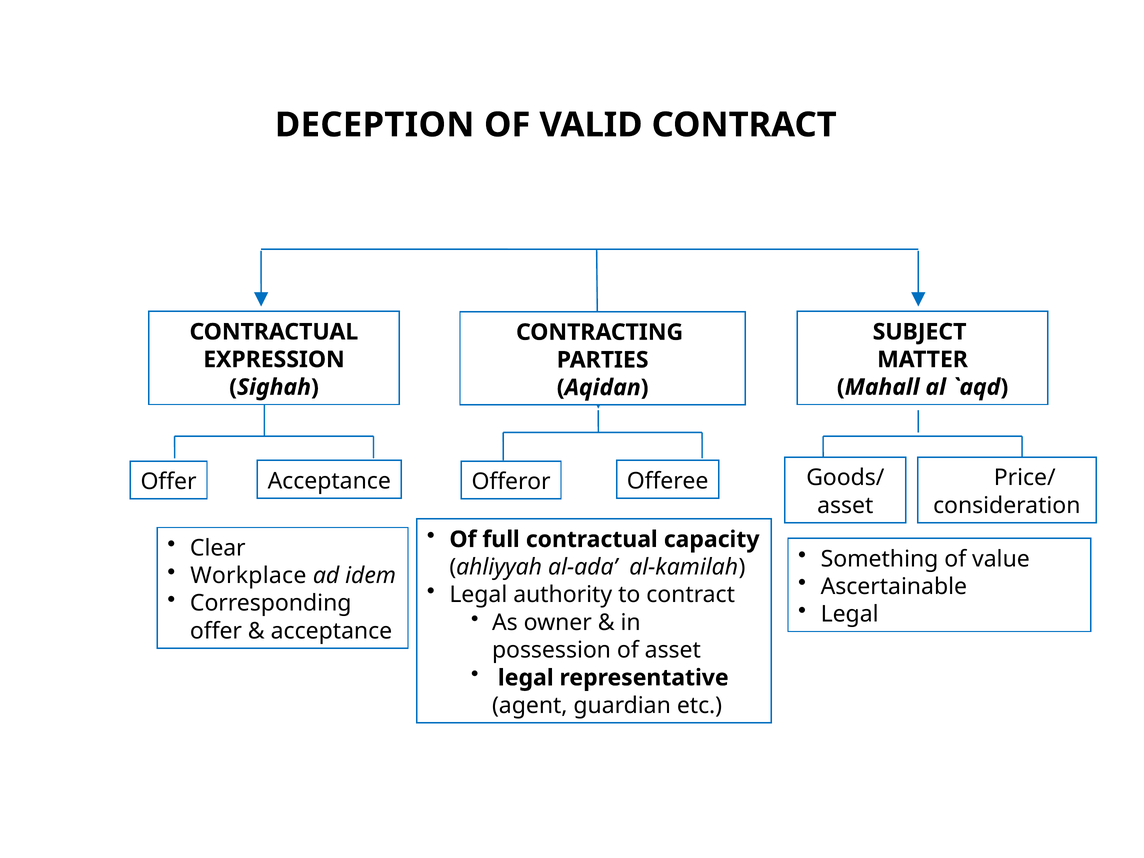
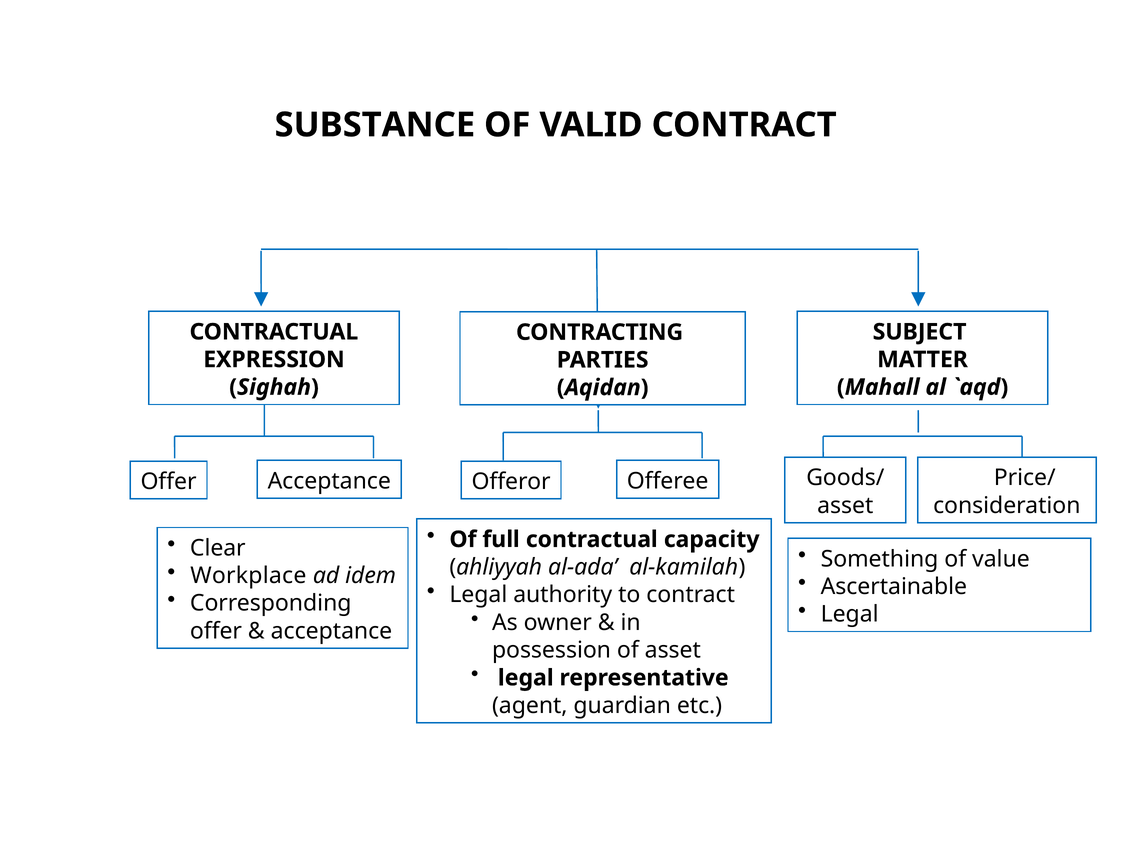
DECEPTION: DECEPTION -> SUBSTANCE
